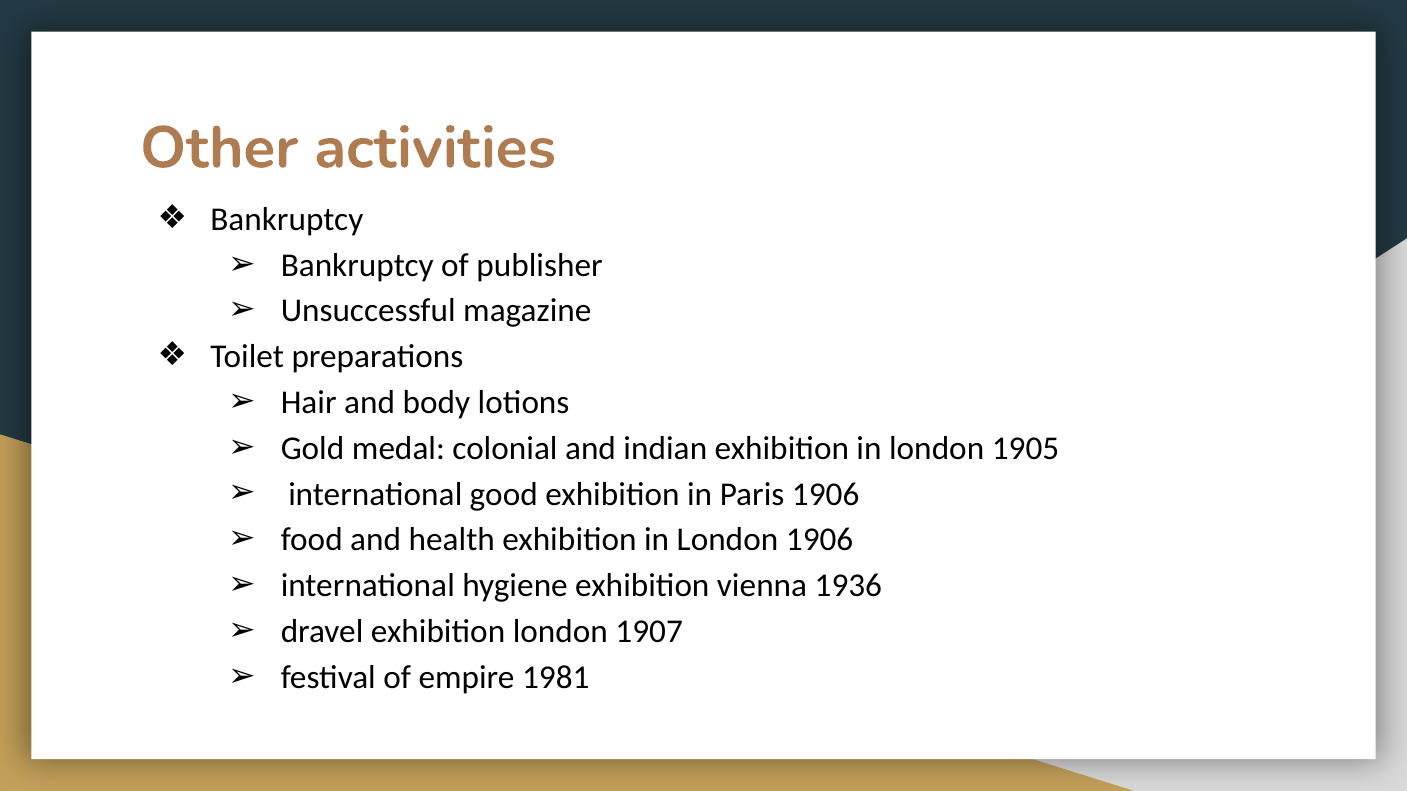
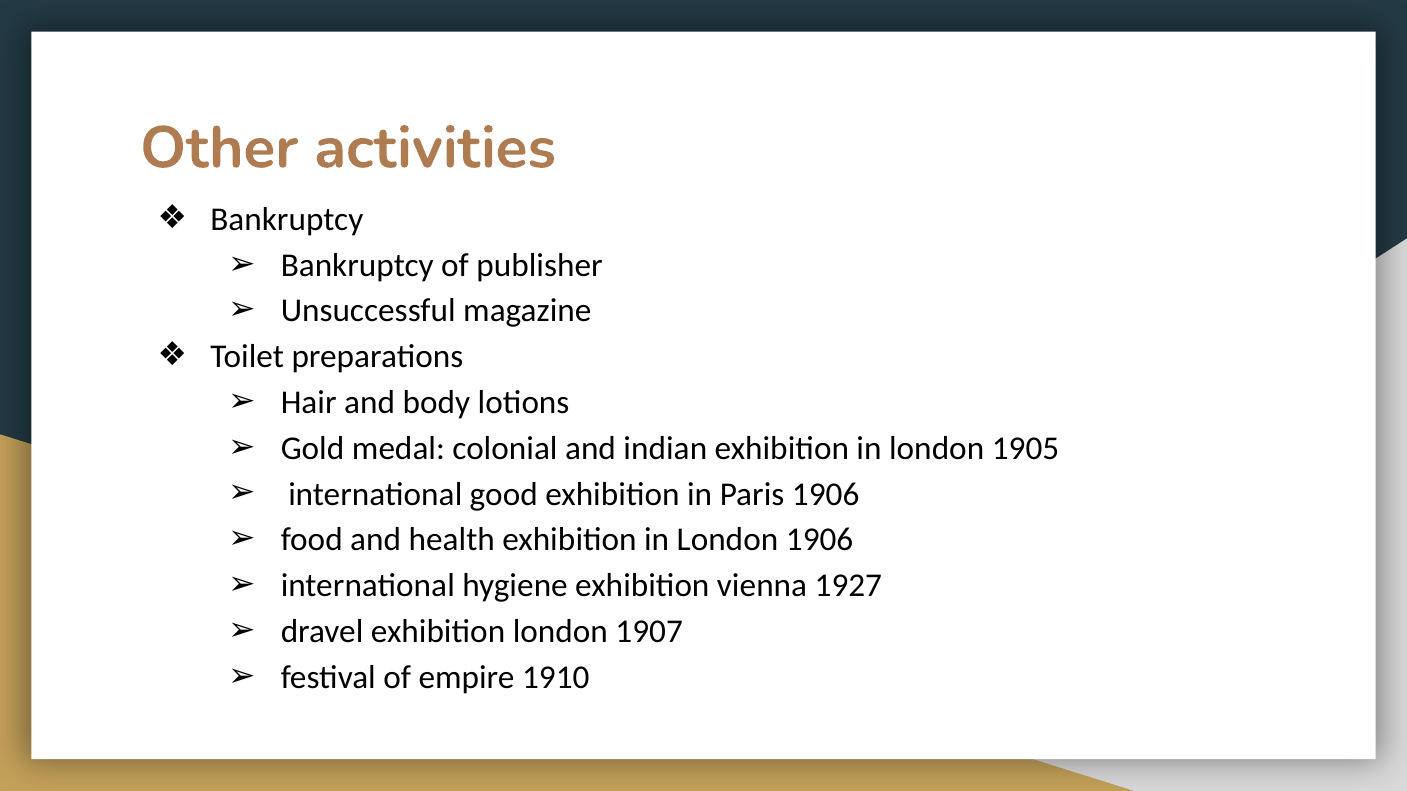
1936: 1936 -> 1927
1981: 1981 -> 1910
